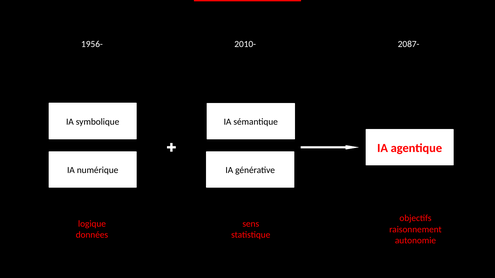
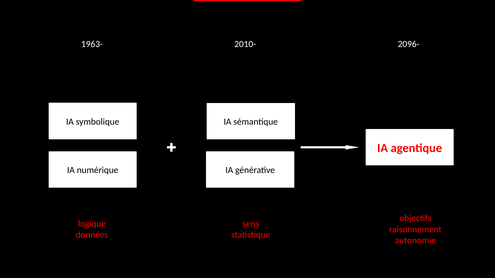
1956-: 1956- -> 1963-
2087-: 2087- -> 2096-
